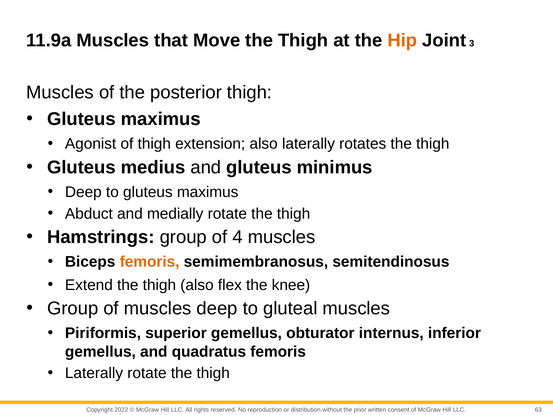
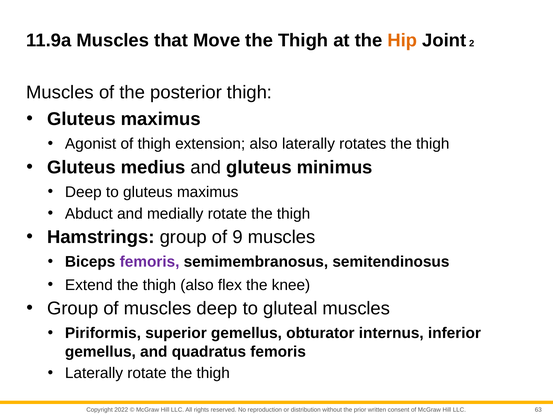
3: 3 -> 2
4: 4 -> 9
femoris at (150, 262) colour: orange -> purple
